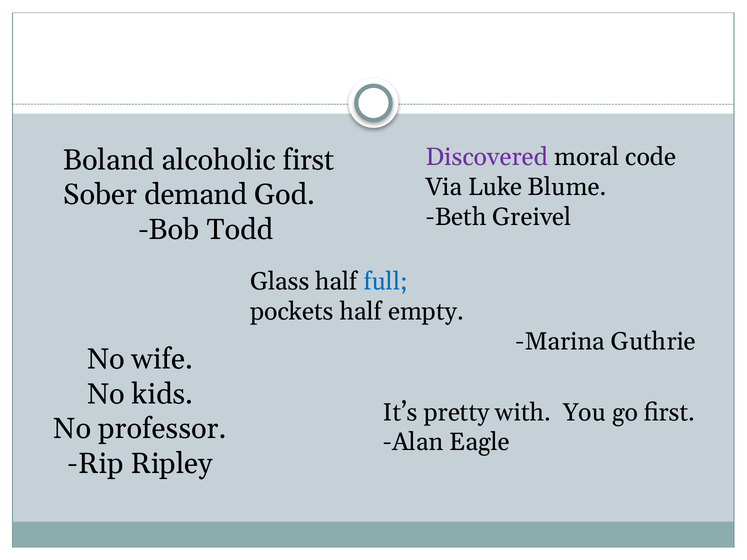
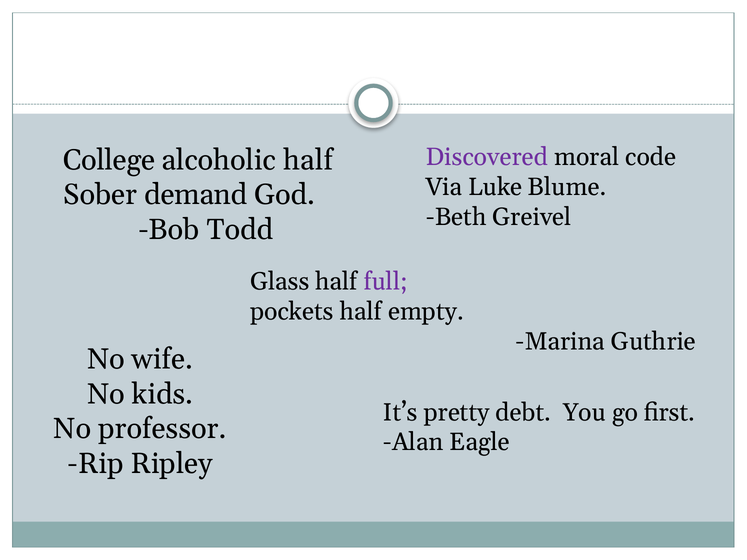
Boland: Boland -> College
alcoholic first: first -> half
full colour: blue -> purple
with: with -> debt
